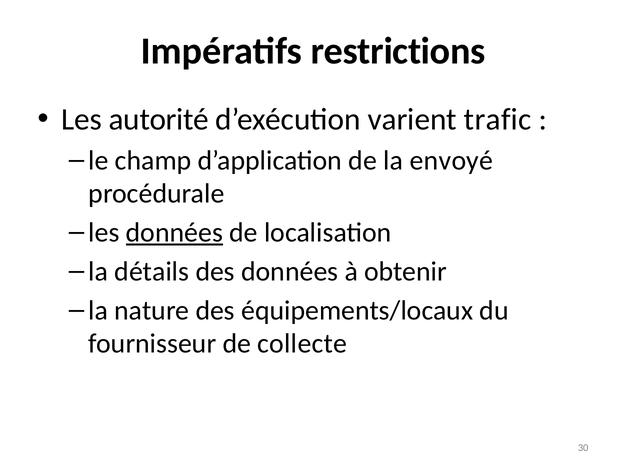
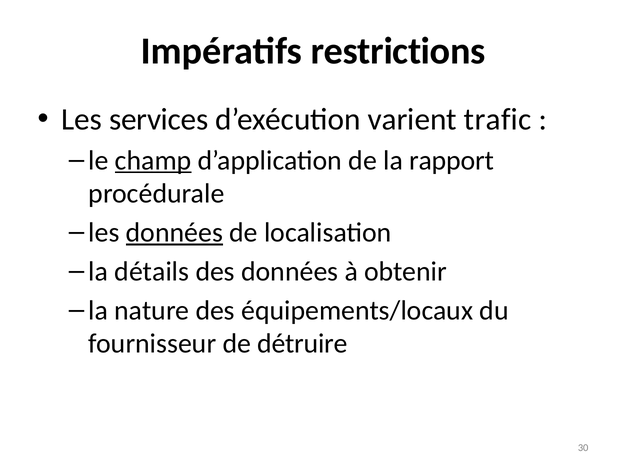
autorité: autorité -> services
champ underline: none -> present
envoyé: envoyé -> rapport
collecte: collecte -> détruire
